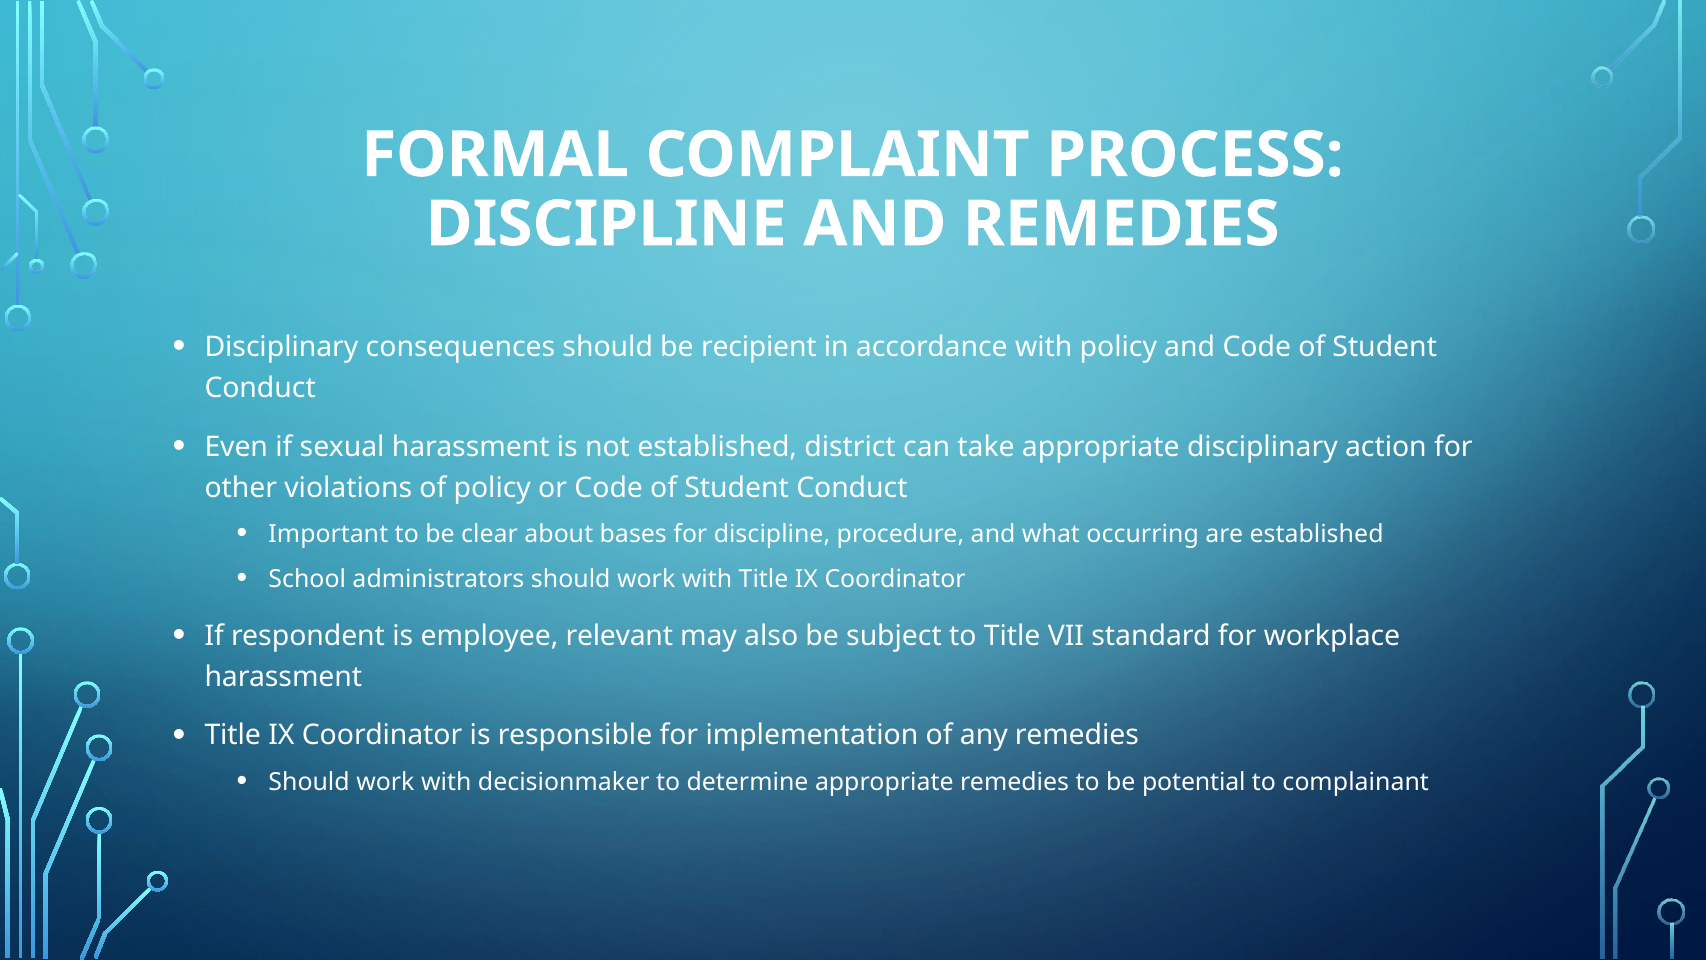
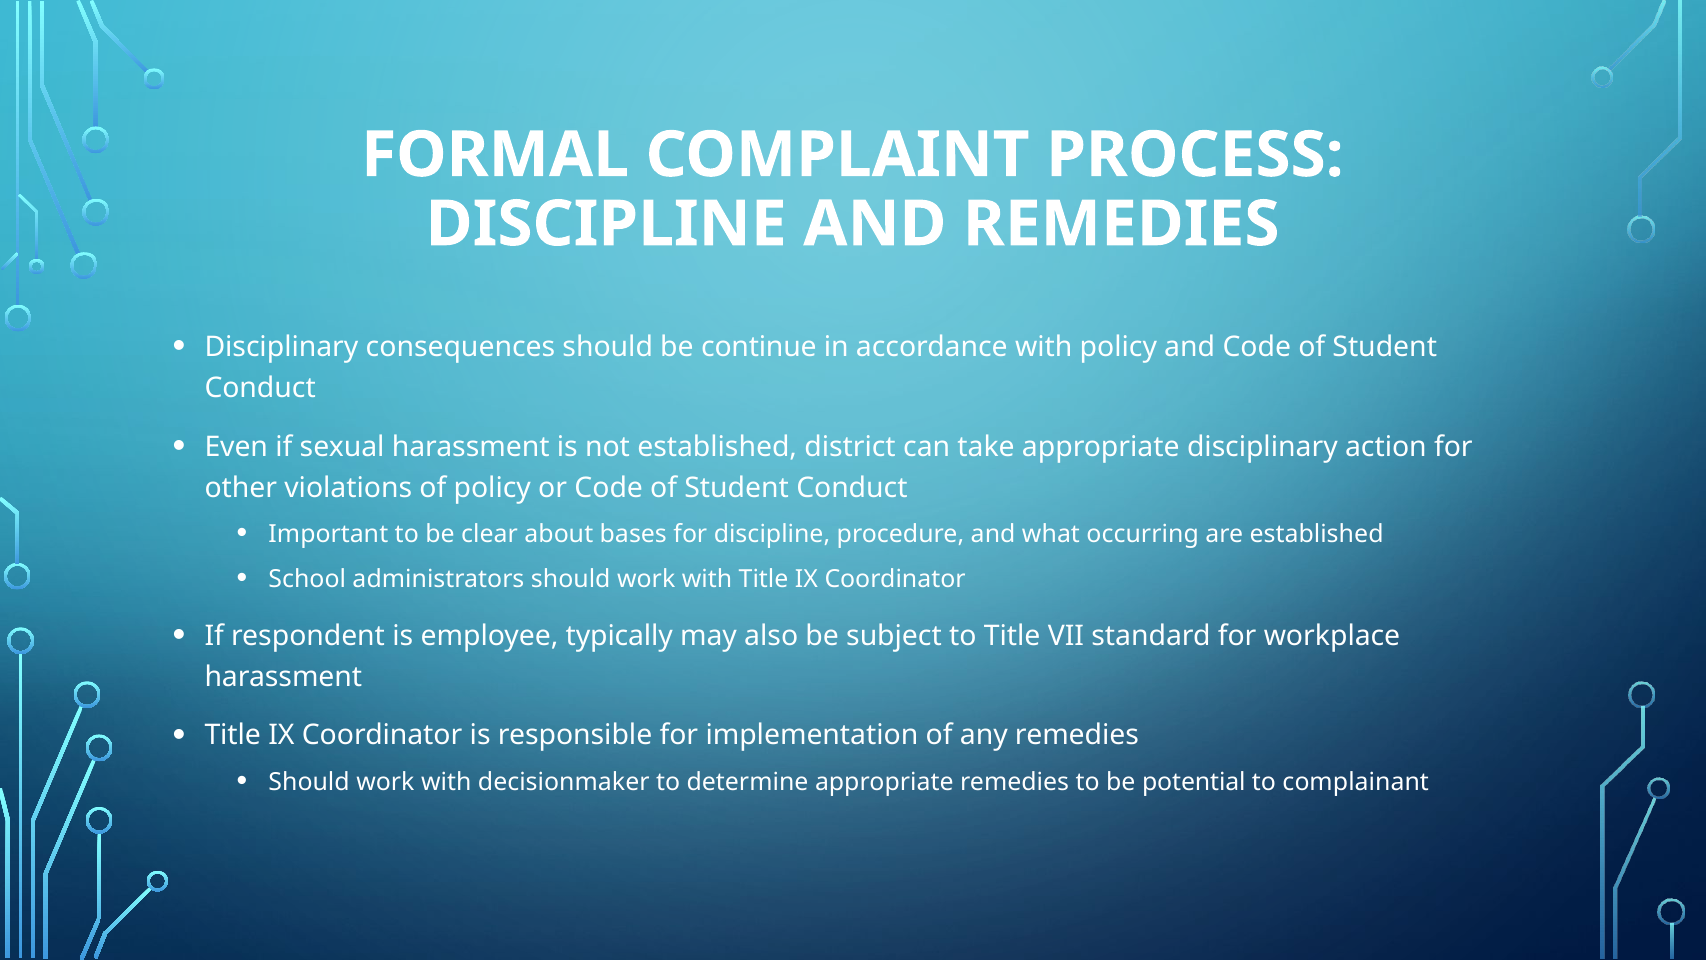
recipient: recipient -> continue
relevant: relevant -> typically
